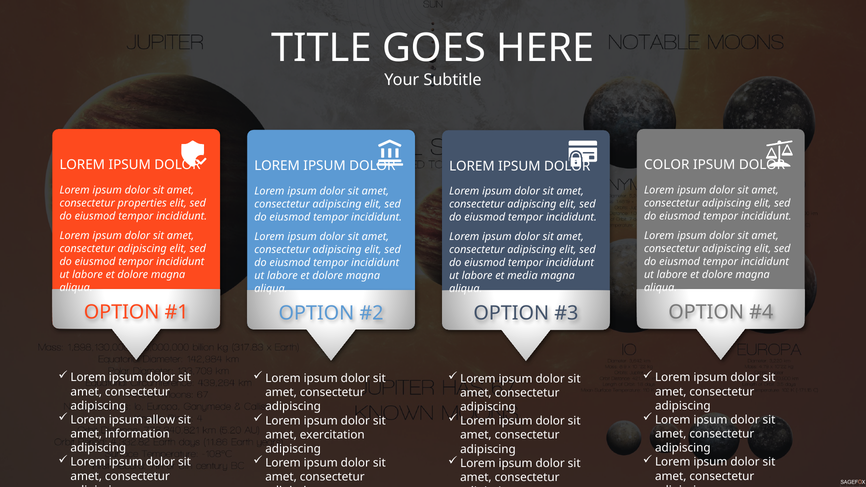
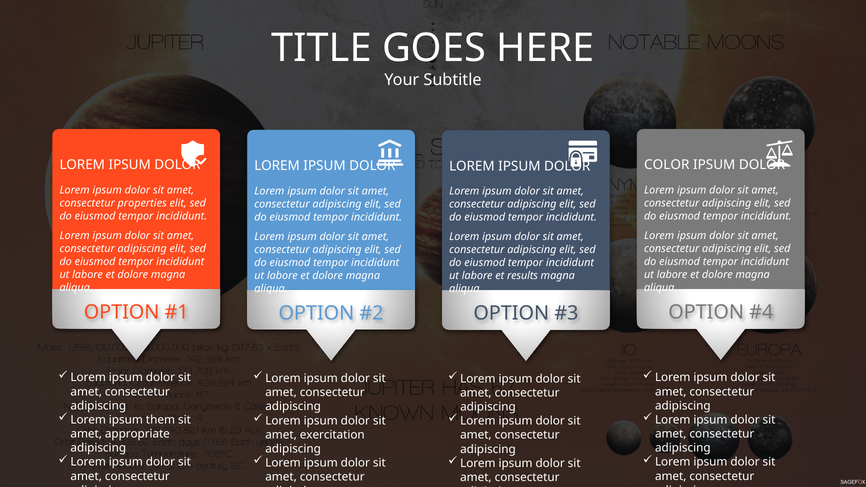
media: media -> results
allow: allow -> them
information: information -> appropriate
